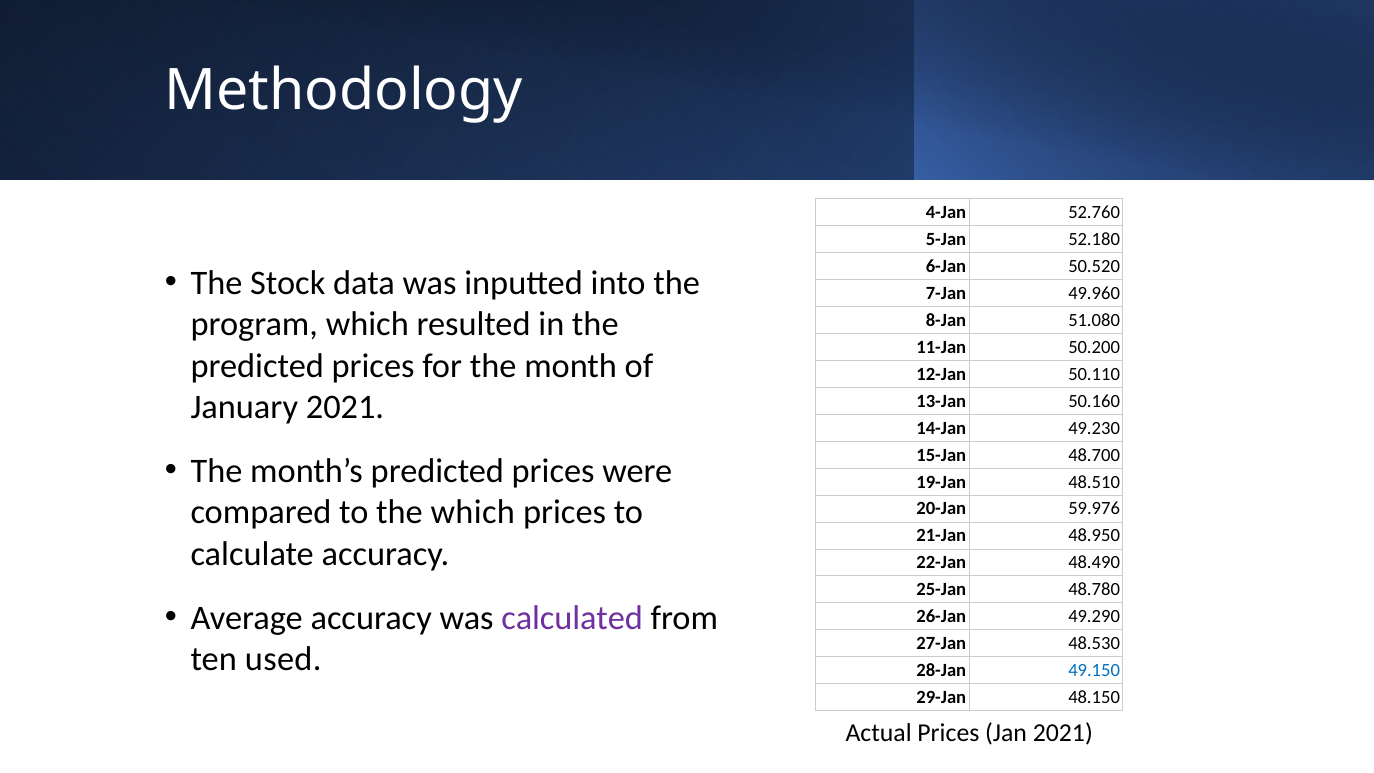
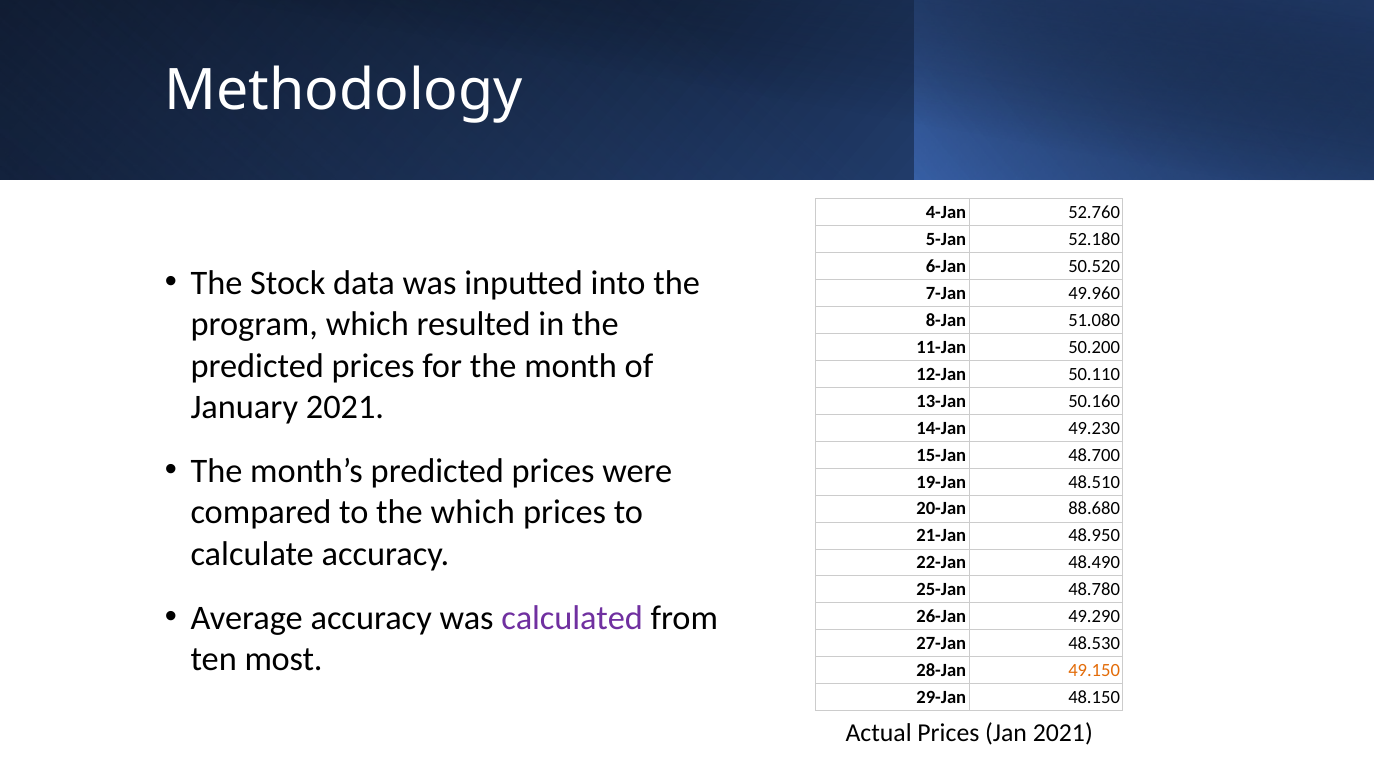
59.976: 59.976 -> 88.680
used: used -> most
49.150 colour: blue -> orange
